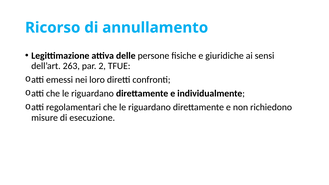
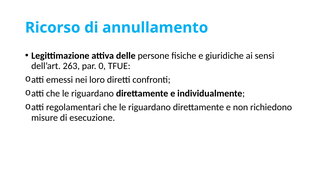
2: 2 -> 0
